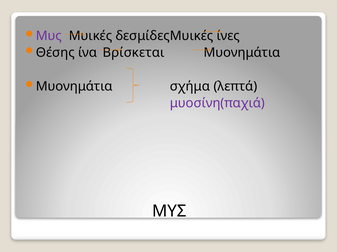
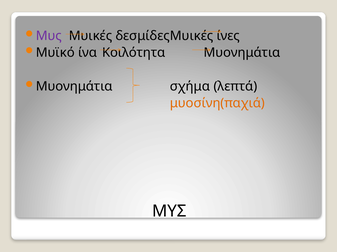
Θέσης: Θέσης -> Μυϊκό
Βρίσκεται: Βρίσκεται -> Κοιλότητα
μυοσίνη(παχιά colour: purple -> orange
